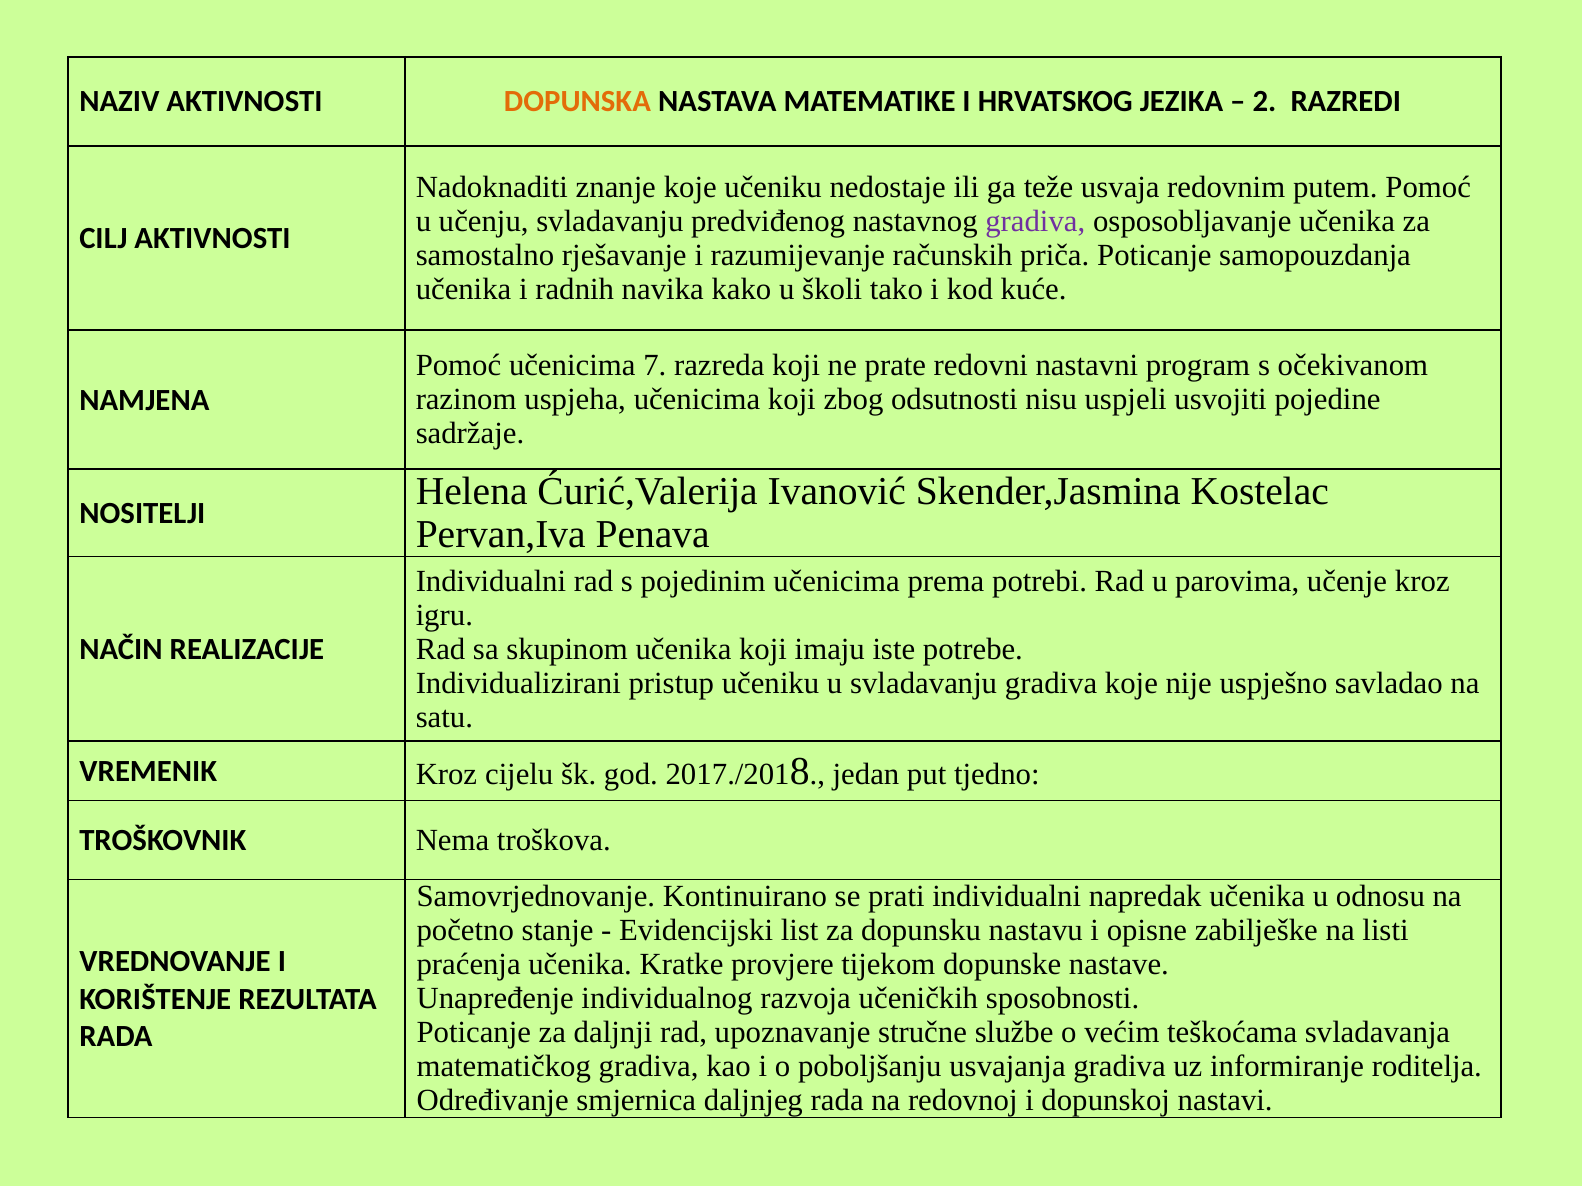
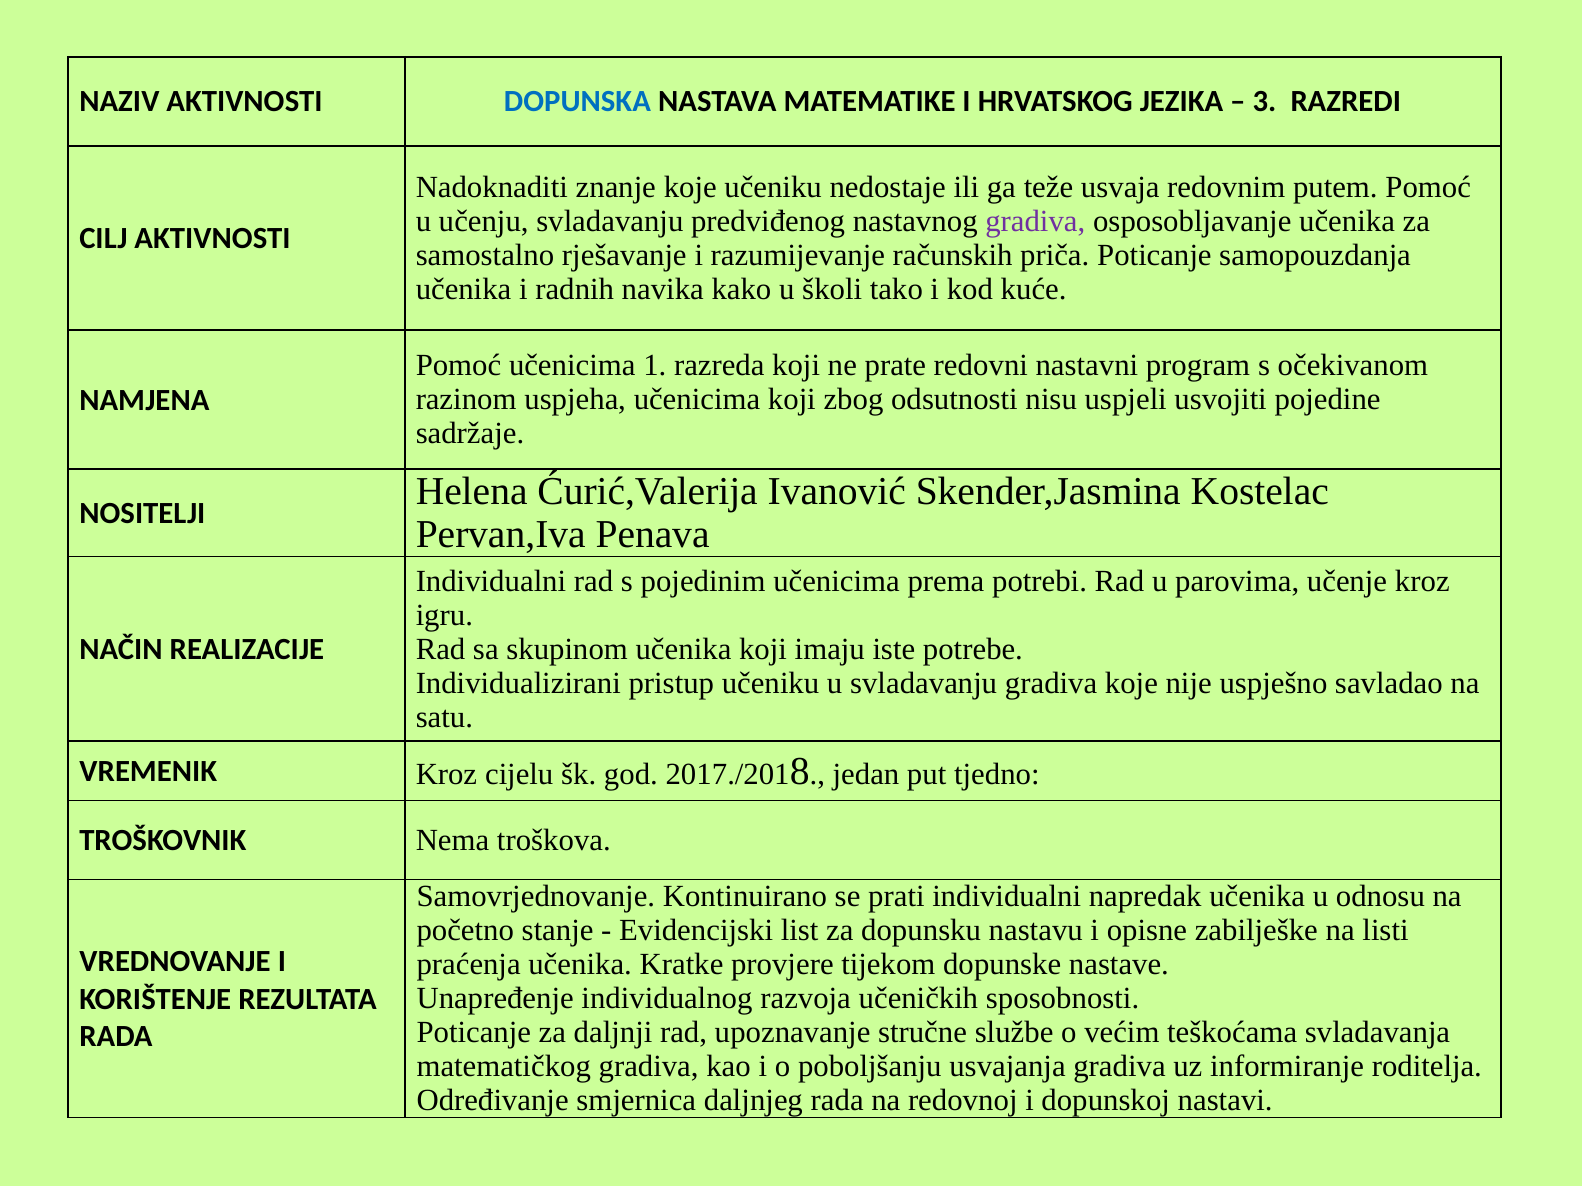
DOPUNSKA colour: orange -> blue
2: 2 -> 3
7: 7 -> 1
